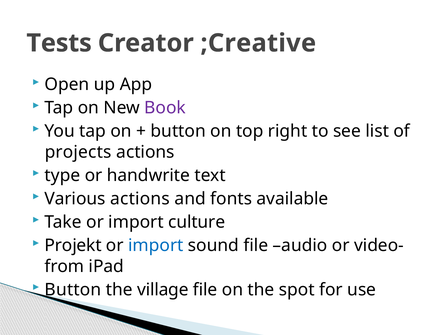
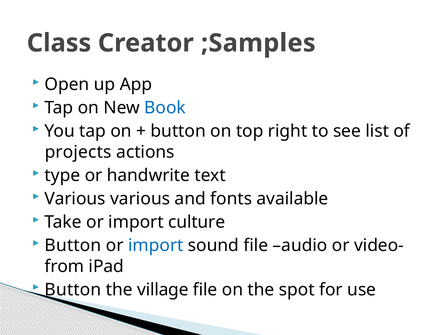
Tests: Tests -> Class
;Creative: ;Creative -> ;Samples
Book colour: purple -> blue
Various actions: actions -> various
Projekt at (73, 246): Projekt -> Button
